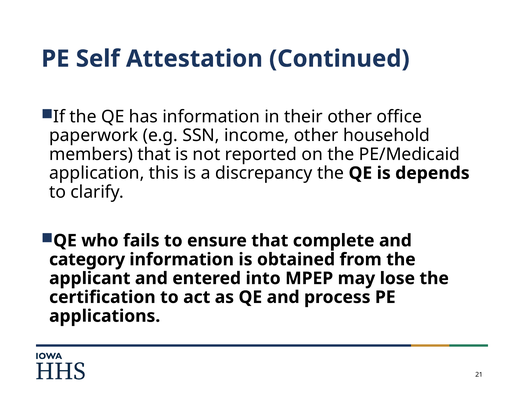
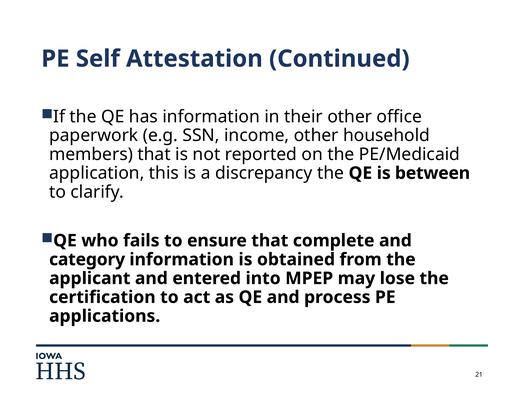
depends: depends -> between
